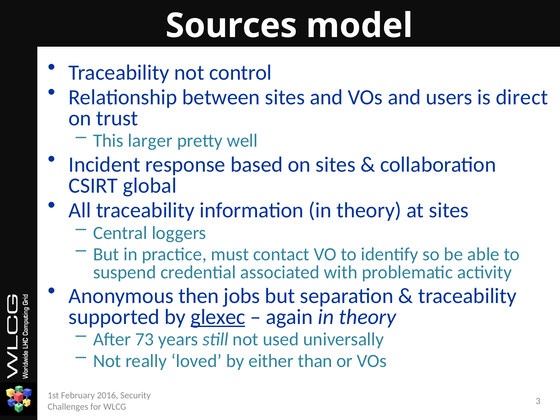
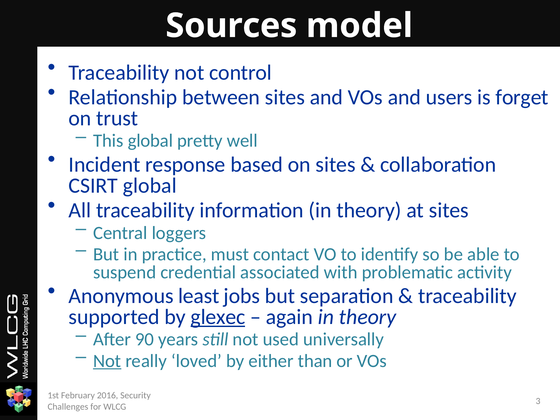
direct: direct -> forget
This larger: larger -> global
then: then -> least
73: 73 -> 90
Not at (107, 361) underline: none -> present
